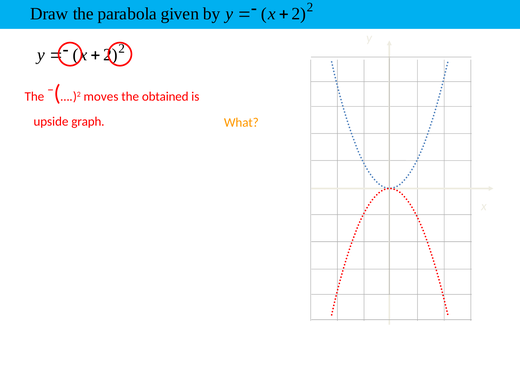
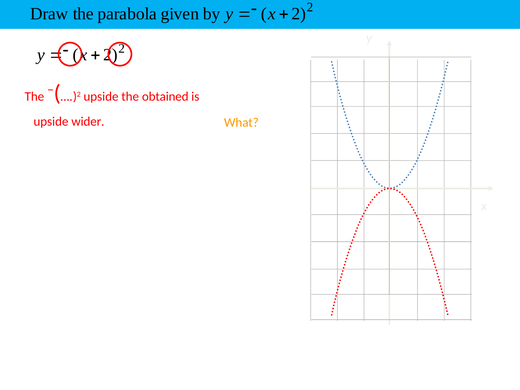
moves at (101, 96): moves -> upside
graph: graph -> wider
